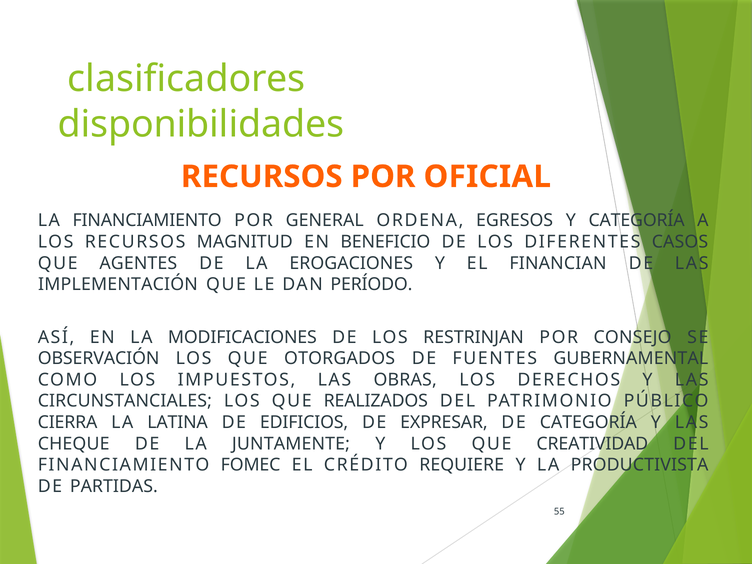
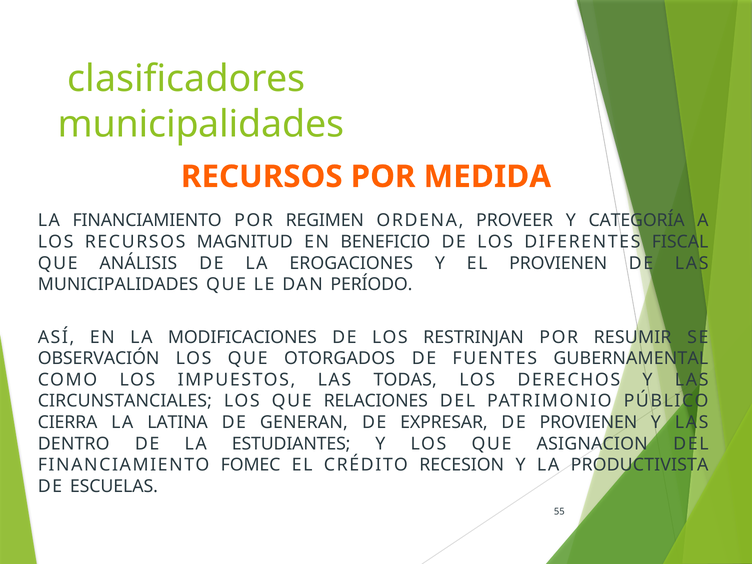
disponibilidades at (201, 124): disponibilidades -> municipalidades
OFICIAL: OFICIAL -> MEDIDA
GENERAL: GENERAL -> REGIMEN
EGRESOS: EGRESOS -> PROVEER
CASOS: CASOS -> FISCAL
AGENTES: AGENTES -> ANÁLISIS
EL FINANCIAN: FINANCIAN -> PROVIENEN
IMPLEMENTACIÓN at (118, 285): IMPLEMENTACIÓN -> MUNICIPALIDADES
CONSEJO: CONSEJO -> RESUMIR
OBRAS: OBRAS -> TODAS
REALIZADOS: REALIZADOS -> RELACIONES
EDIFICIOS: EDIFICIOS -> GENERAN
DE CATEGORÍA: CATEGORÍA -> PROVIENEN
CHEQUE: CHEQUE -> DENTRO
JUNTAMENTE: JUNTAMENTE -> ESTUDIANTES
CREATIVIDAD: CREATIVIDAD -> ASIGNACION
REQUIERE: REQUIERE -> RECESION
PARTIDAS: PARTIDAS -> ESCUELAS
